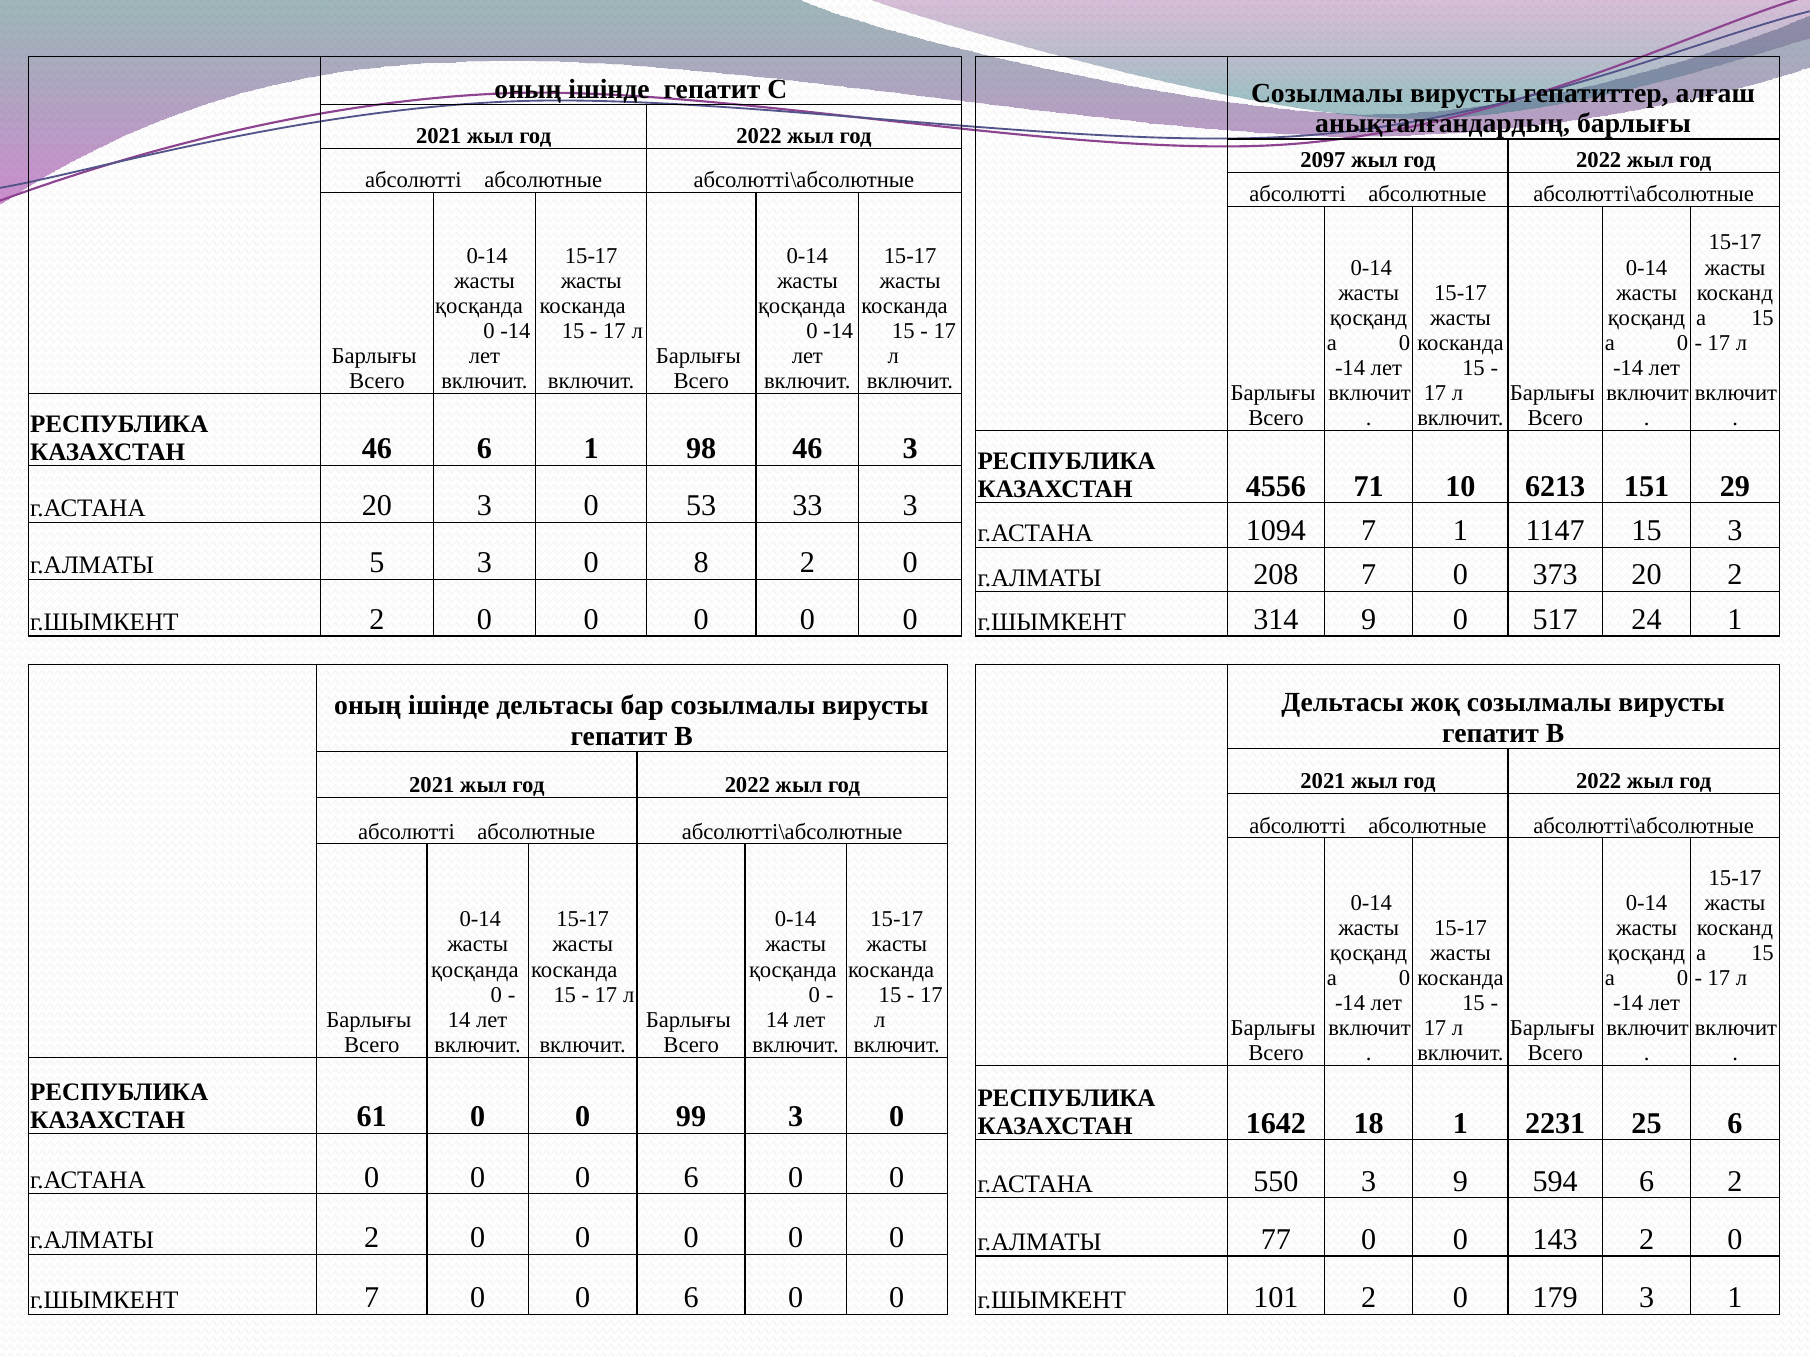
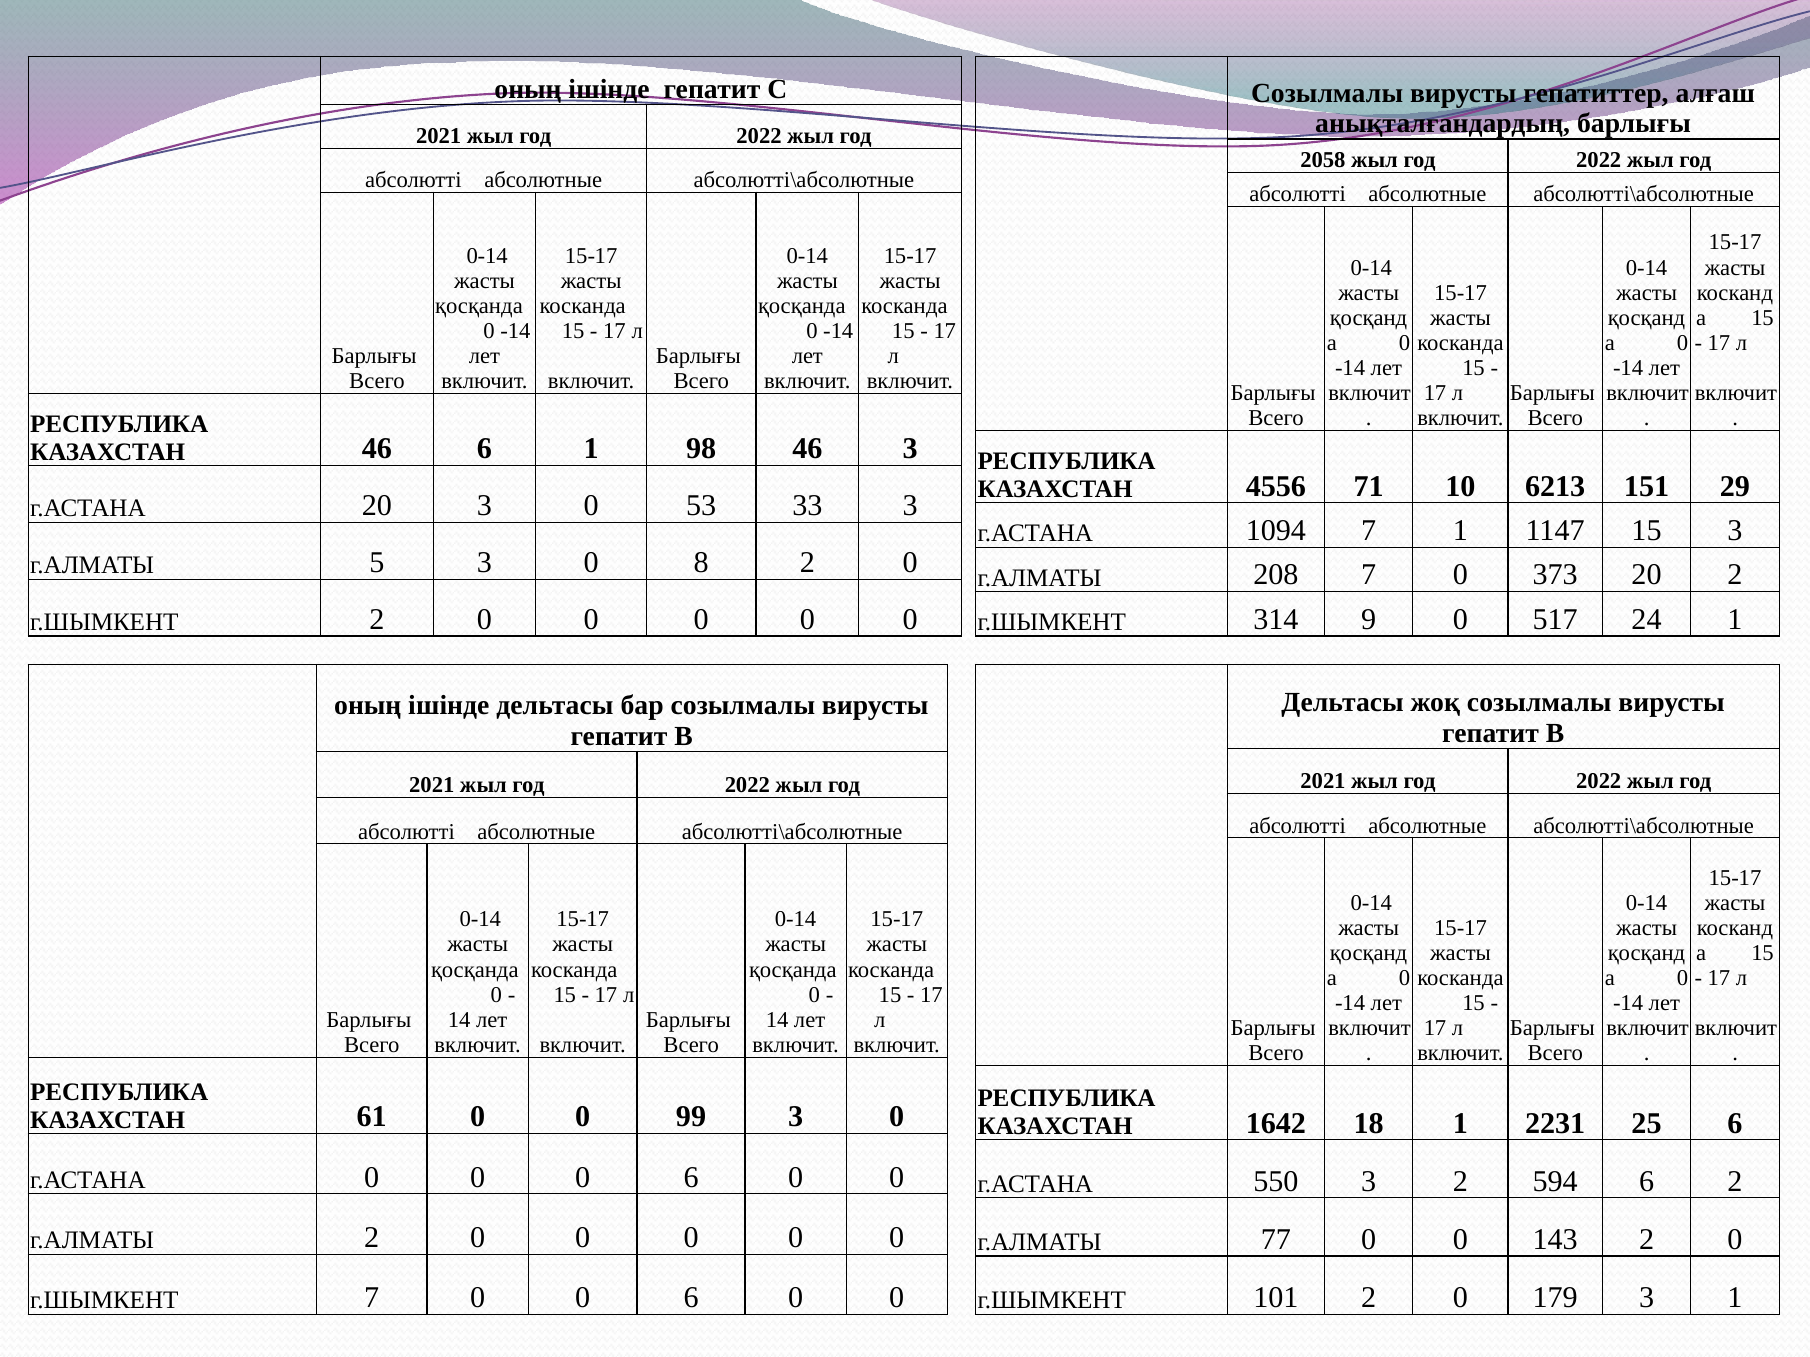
2097: 2097 -> 2058
3 9: 9 -> 2
